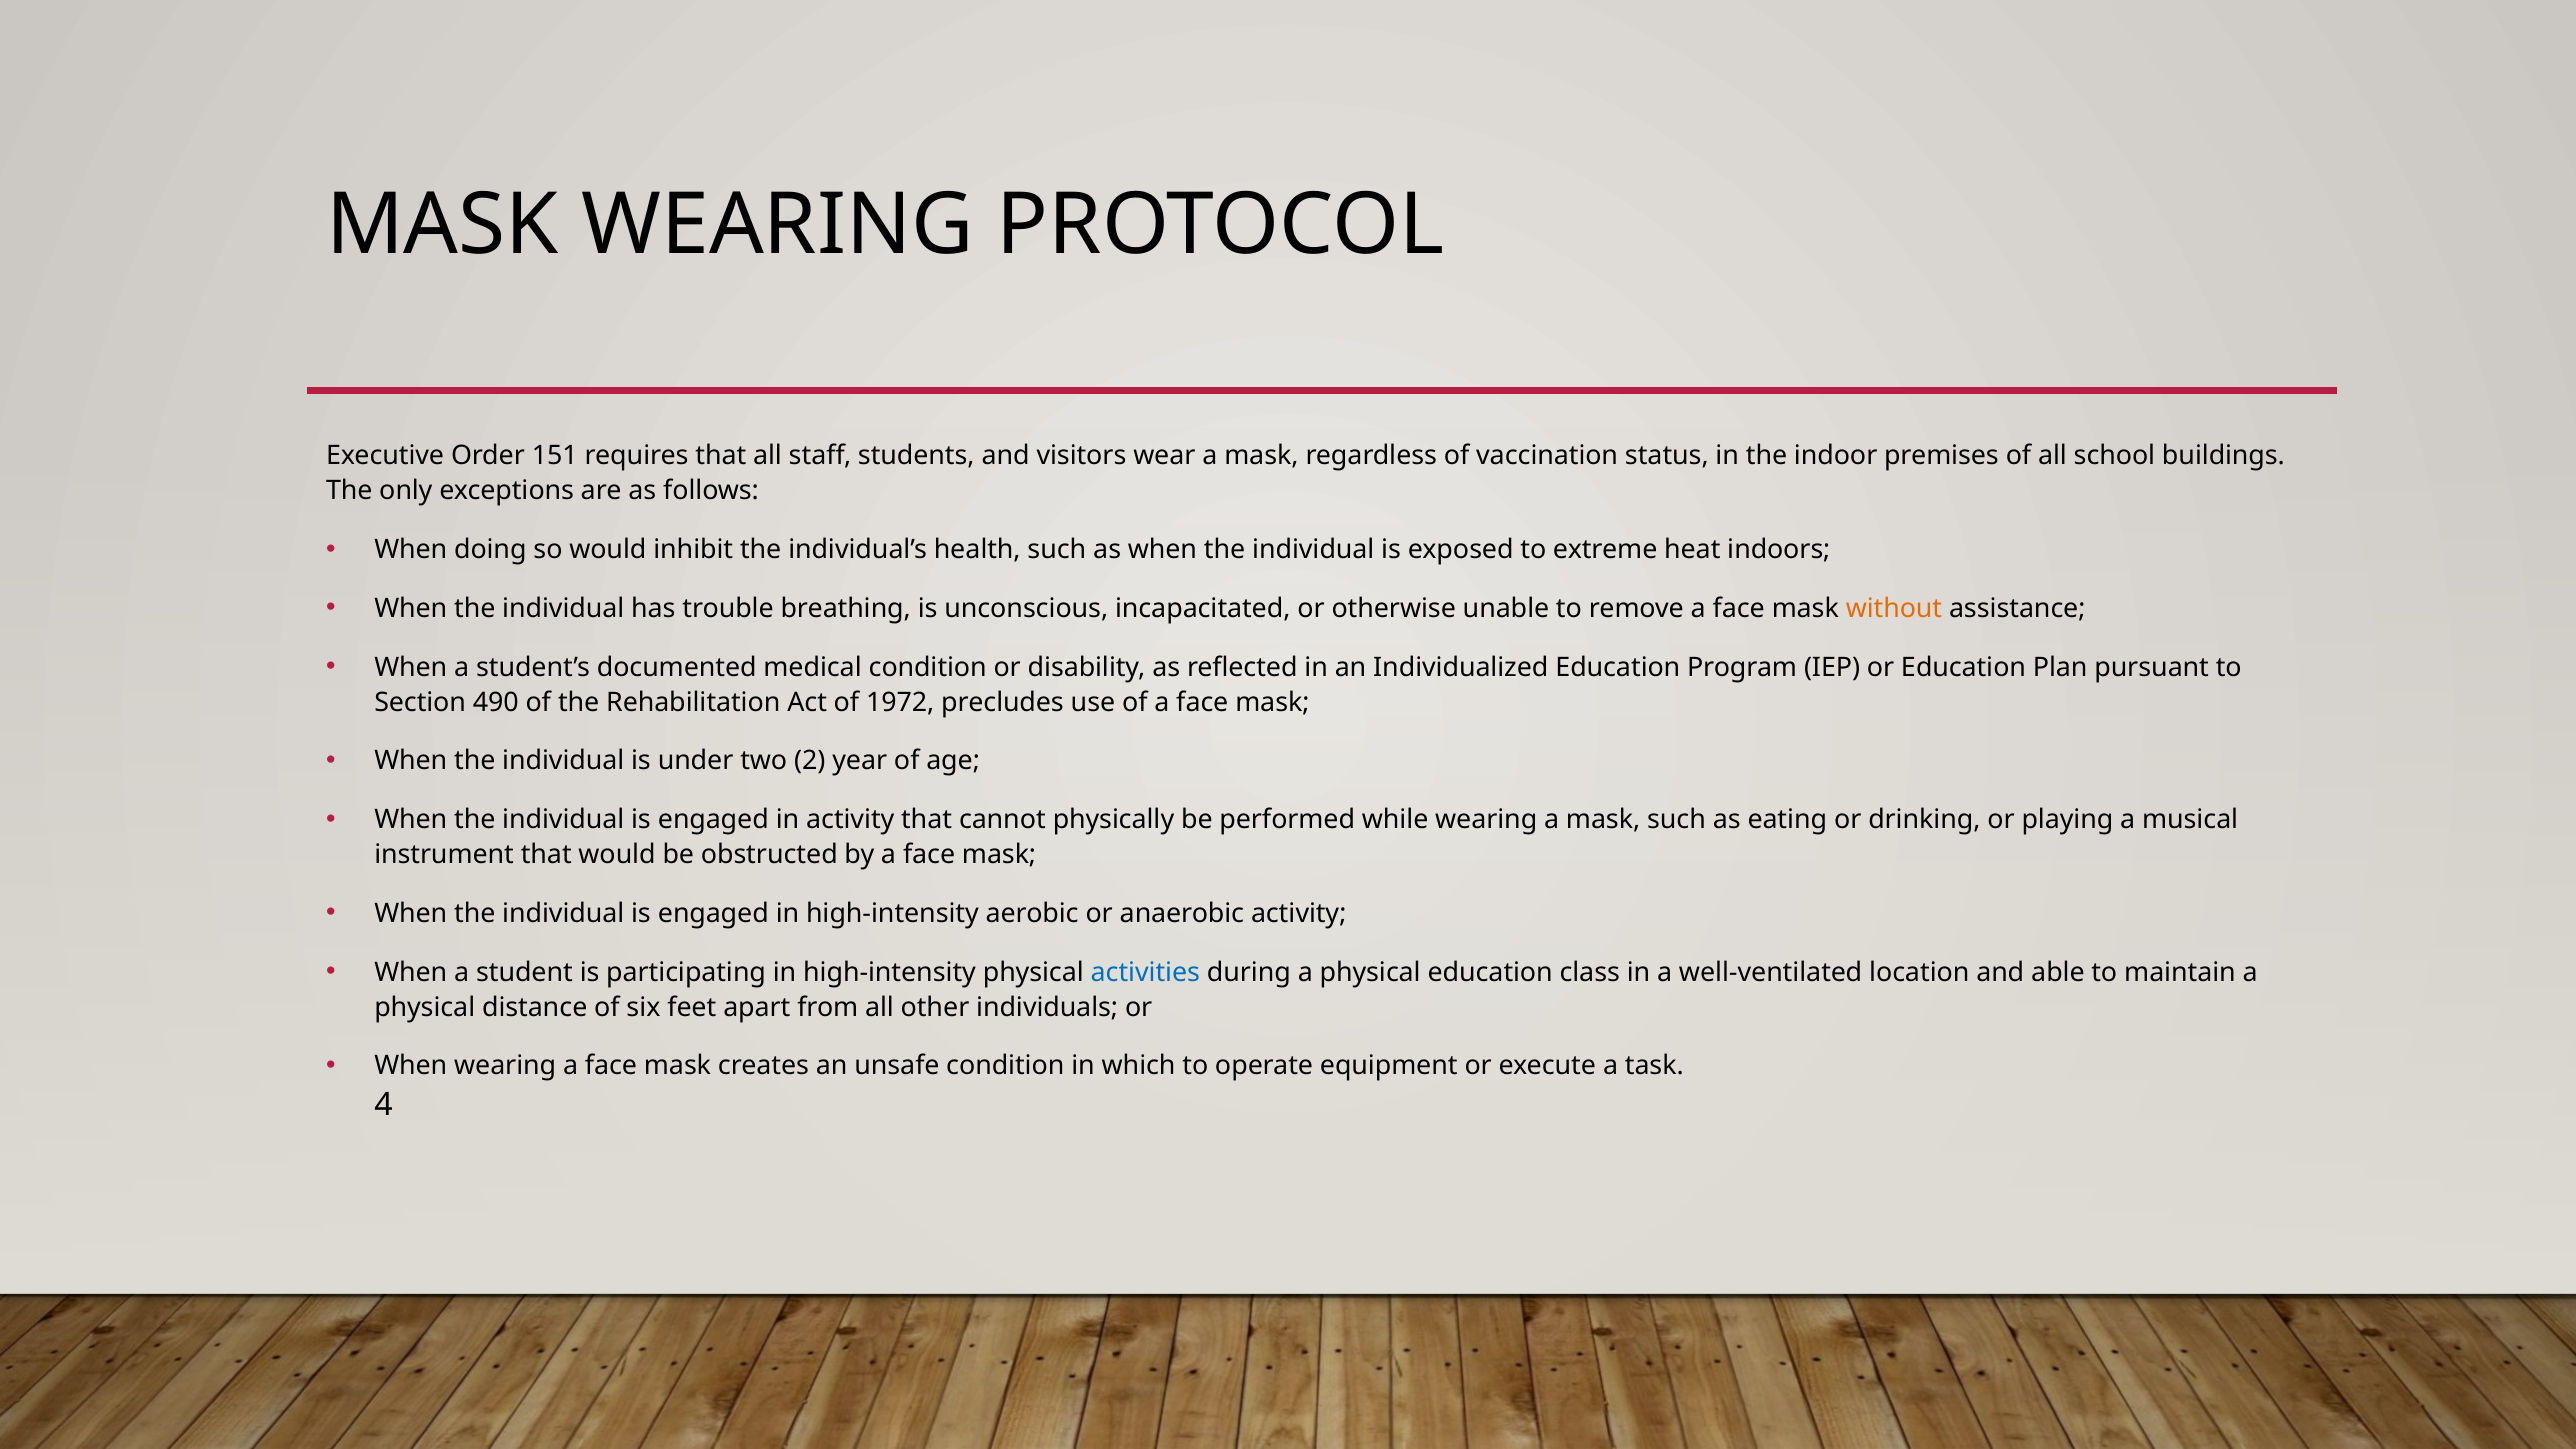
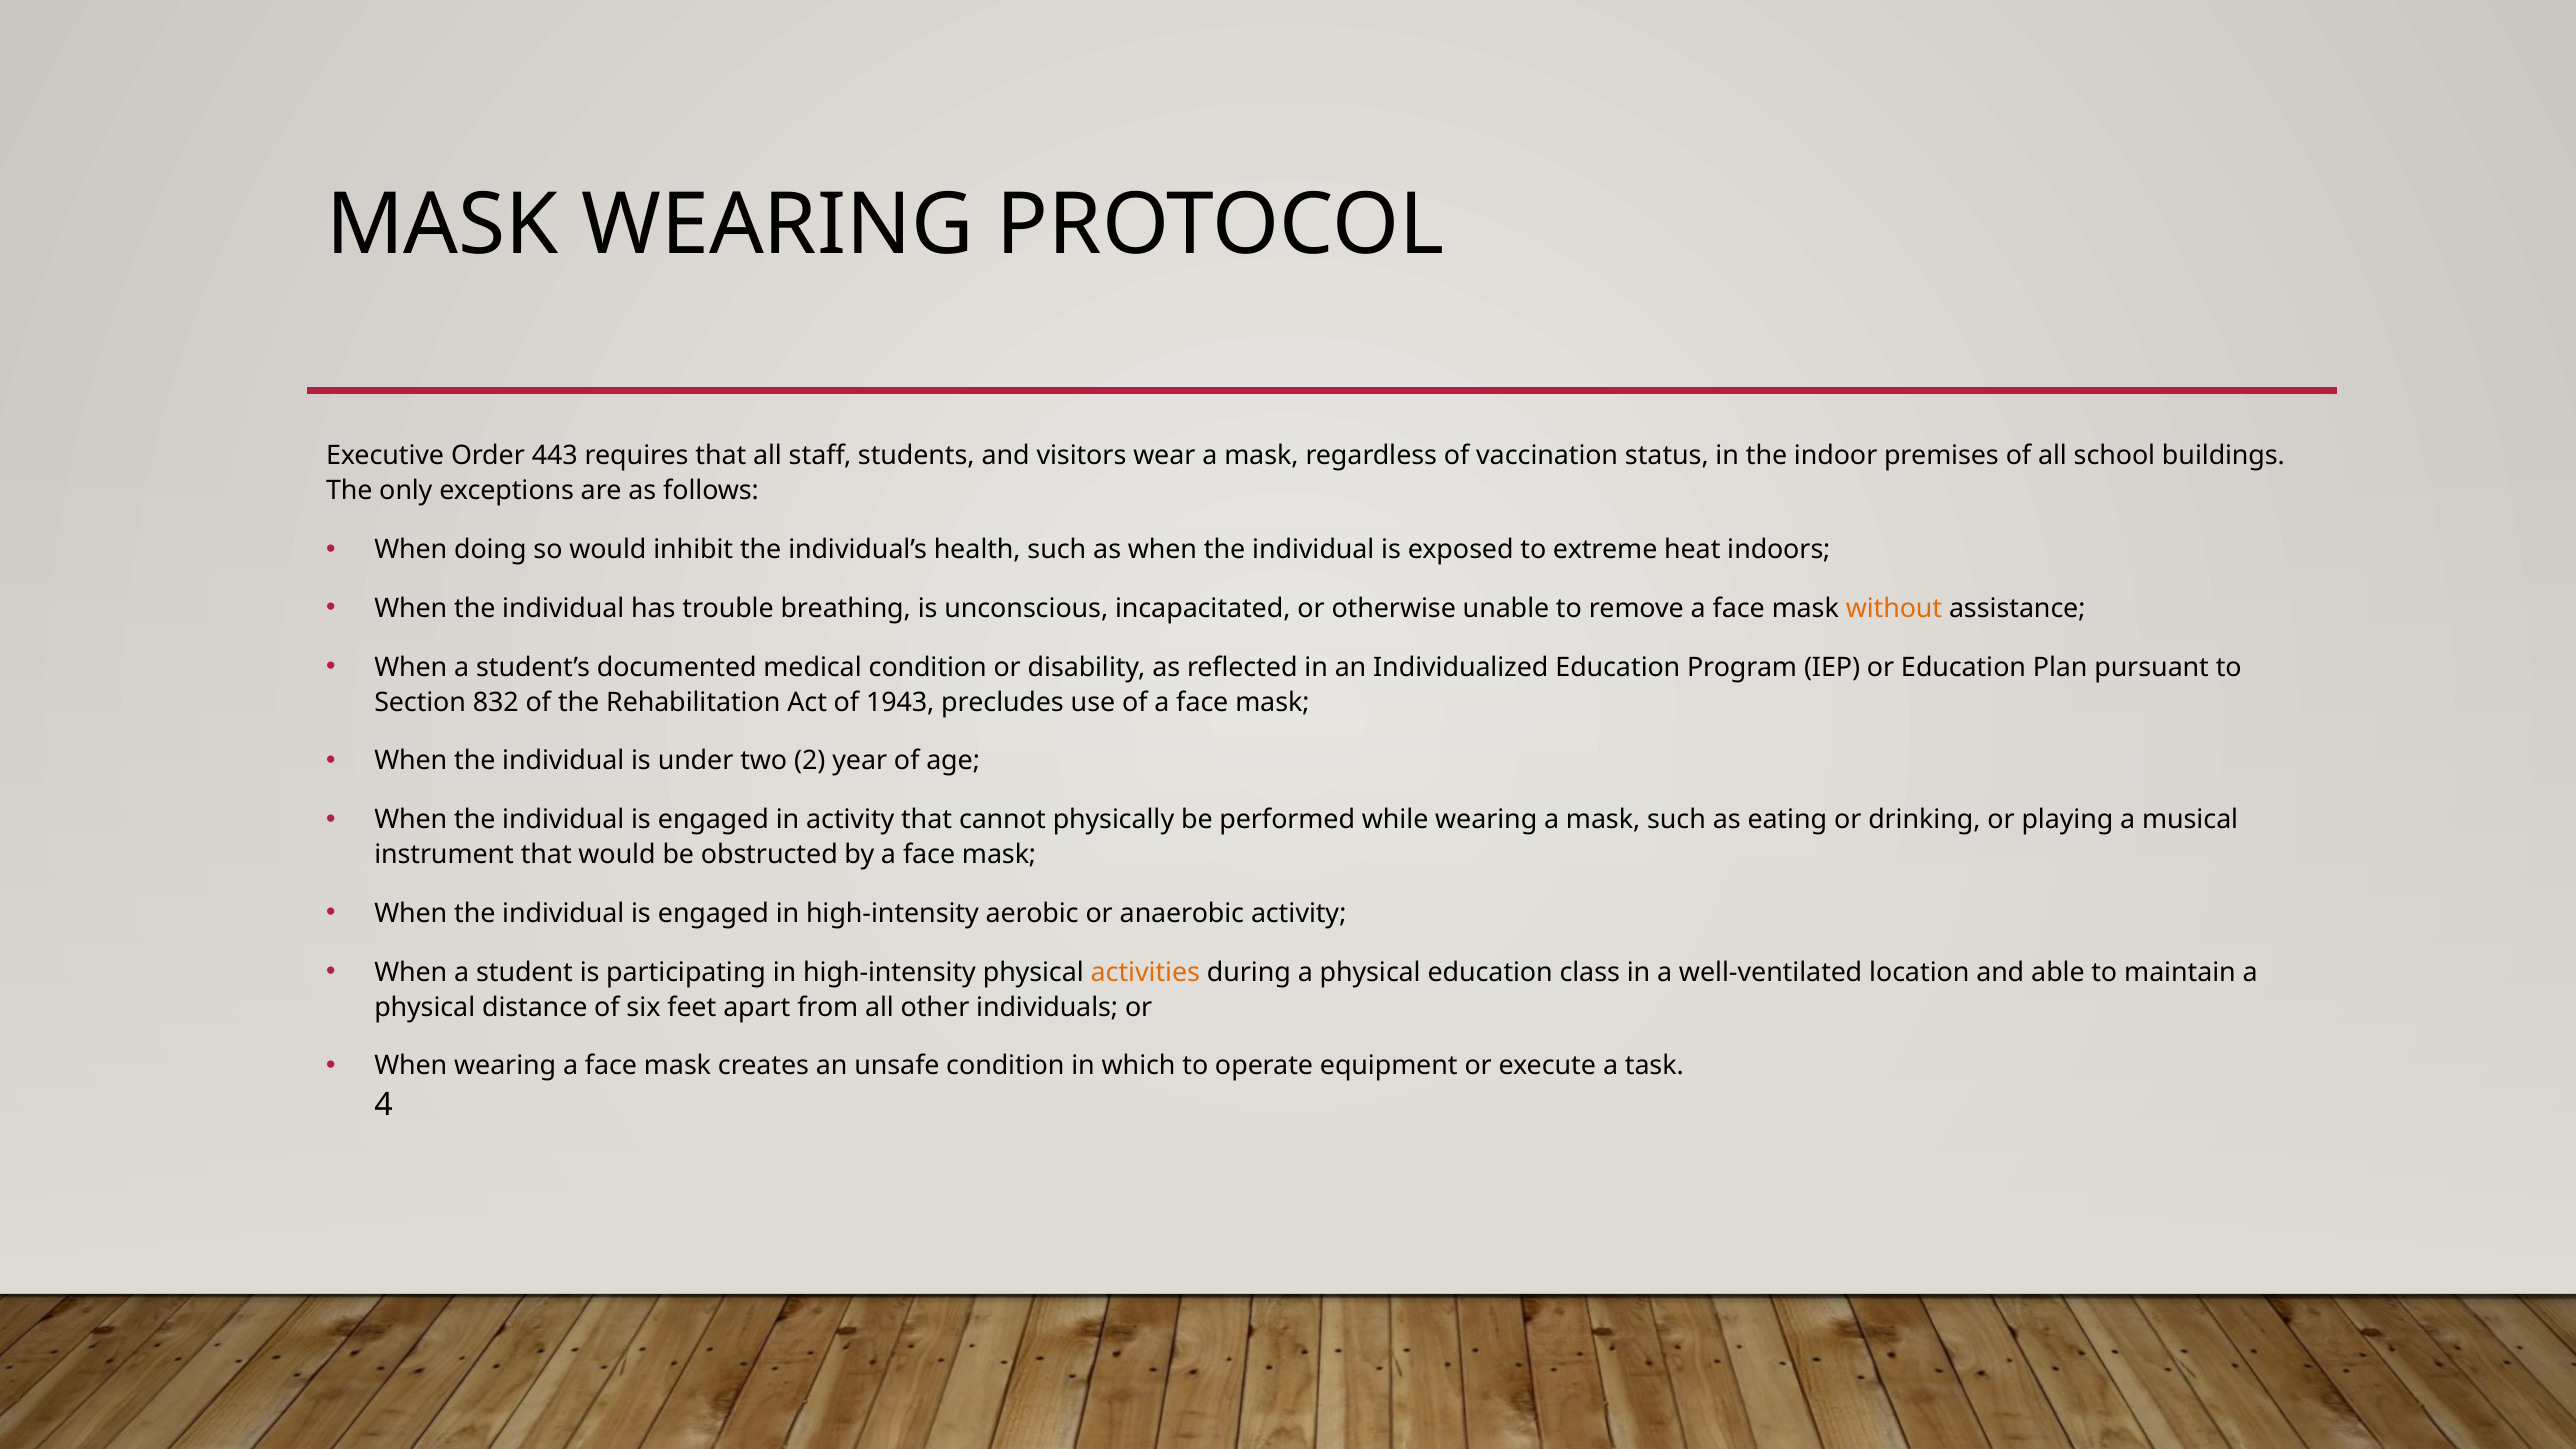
151: 151 -> 443
490: 490 -> 832
1972: 1972 -> 1943
activities colour: blue -> orange
